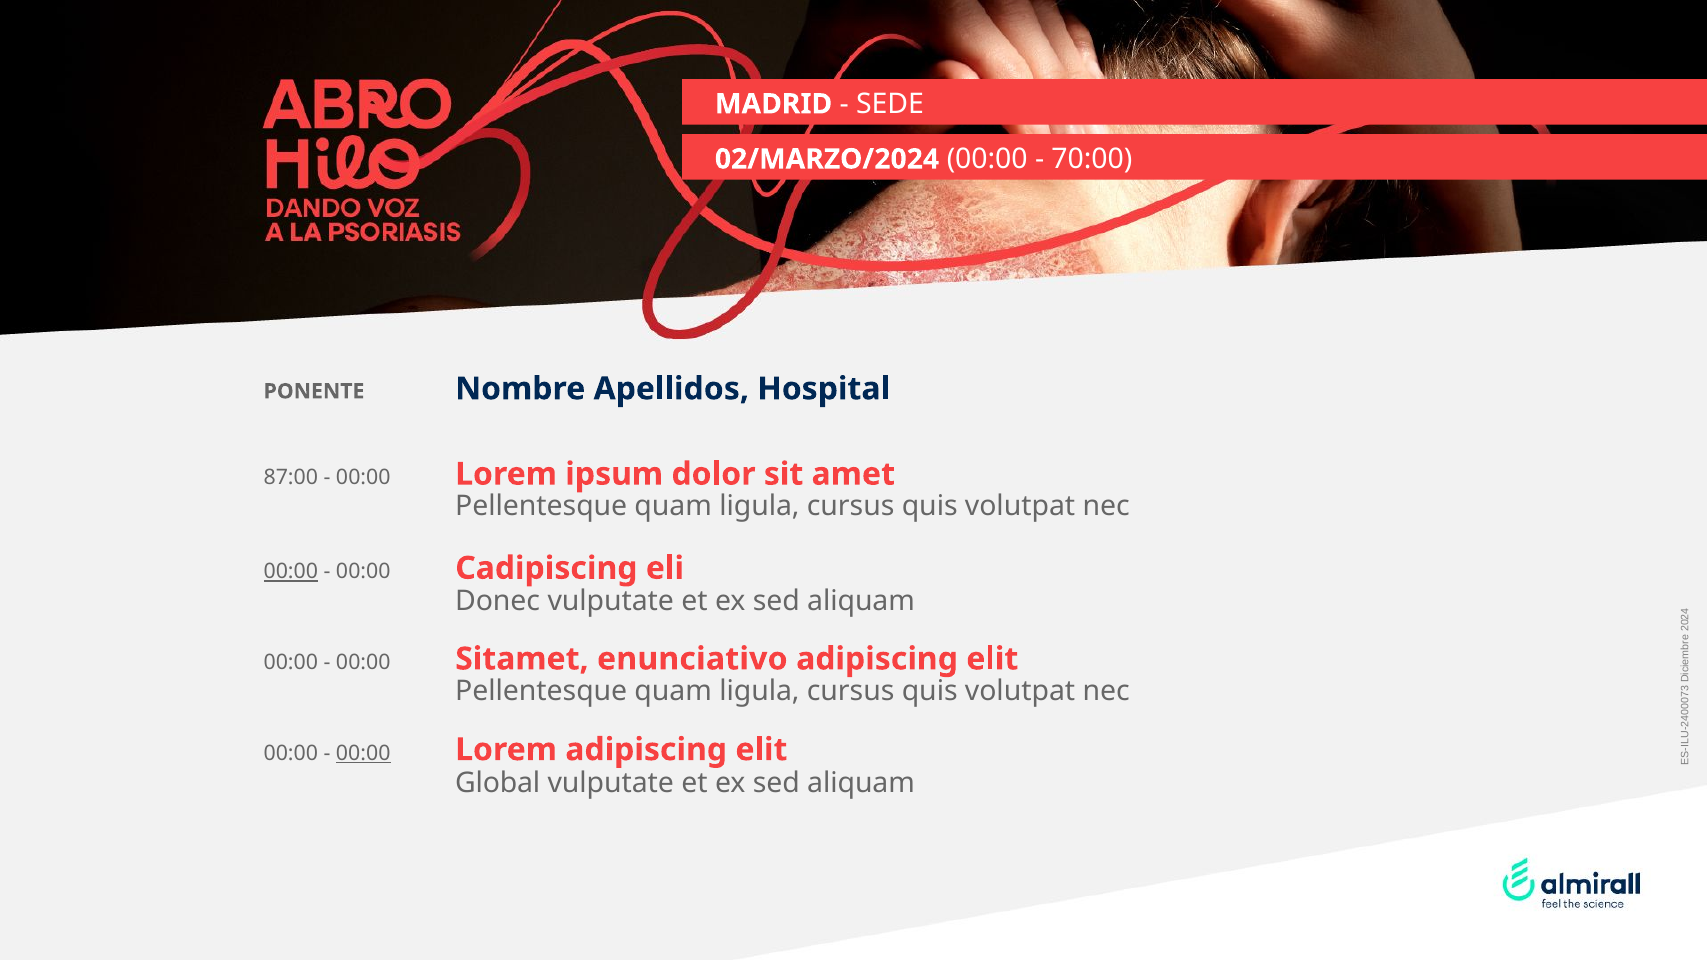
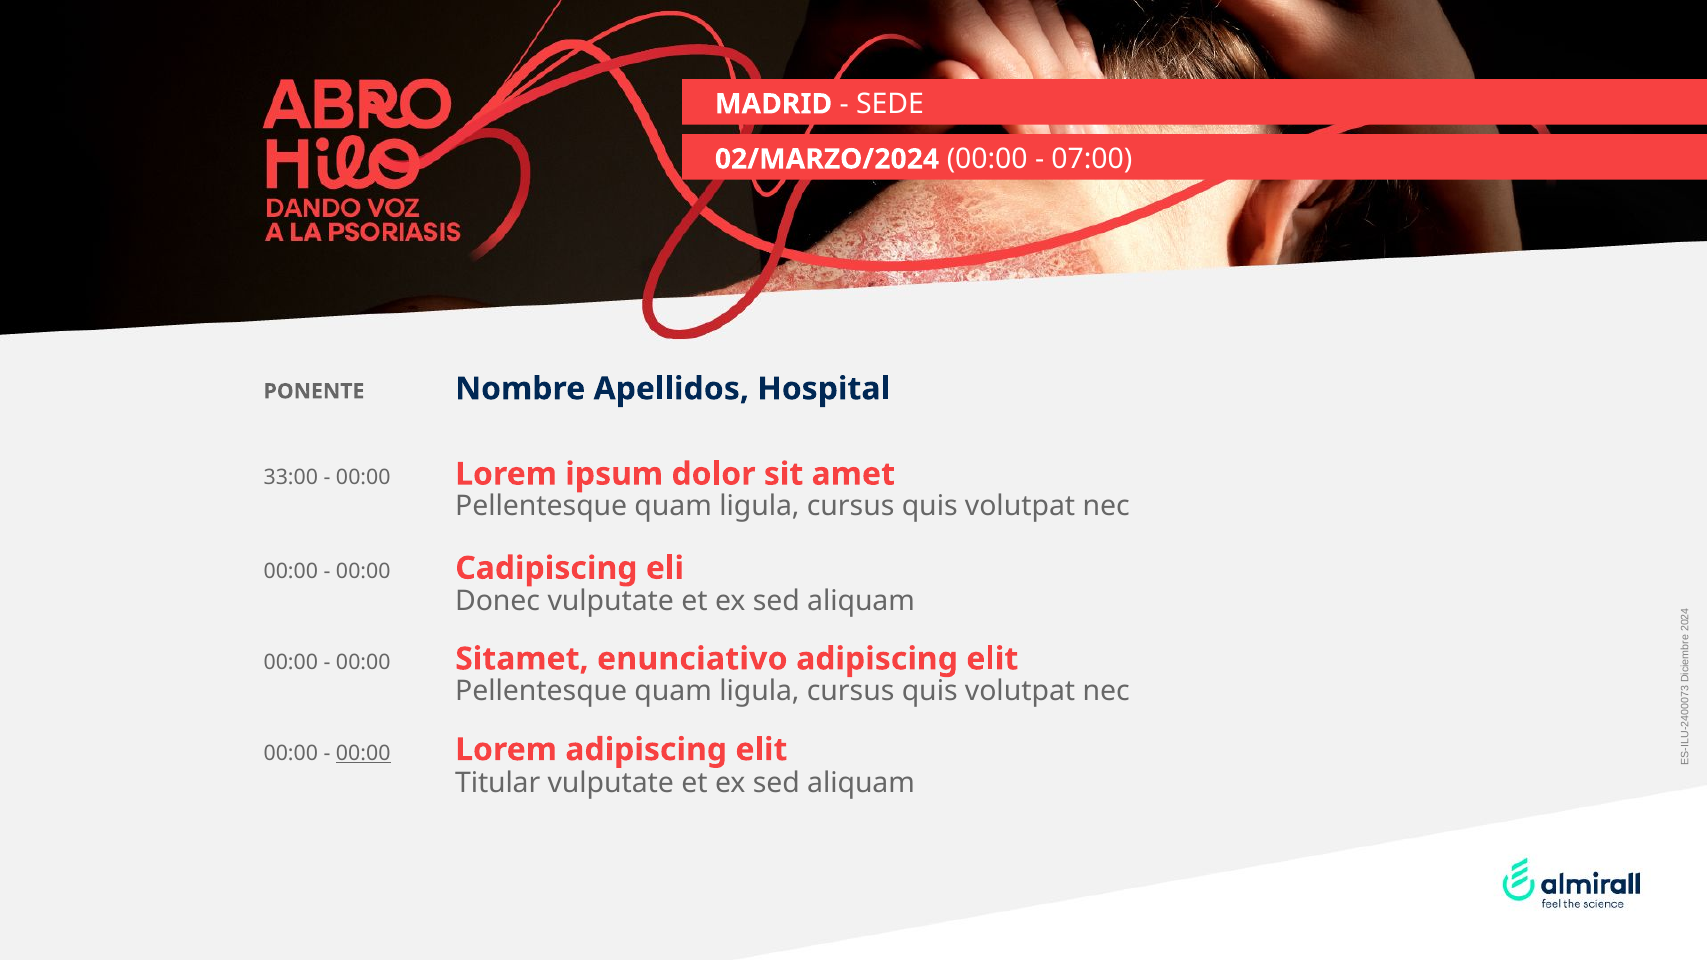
70:00: 70:00 -> 07:00
87:00: 87:00 -> 33:00
00:00 at (291, 572) underline: present -> none
Global: Global -> Titular
